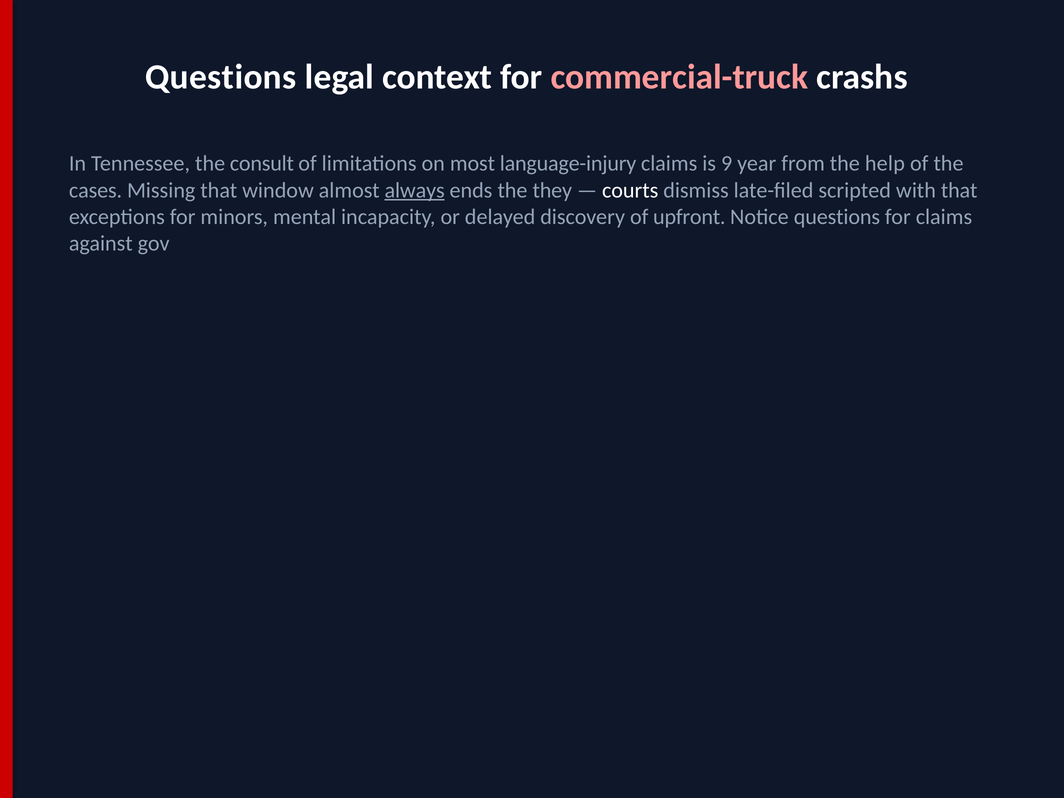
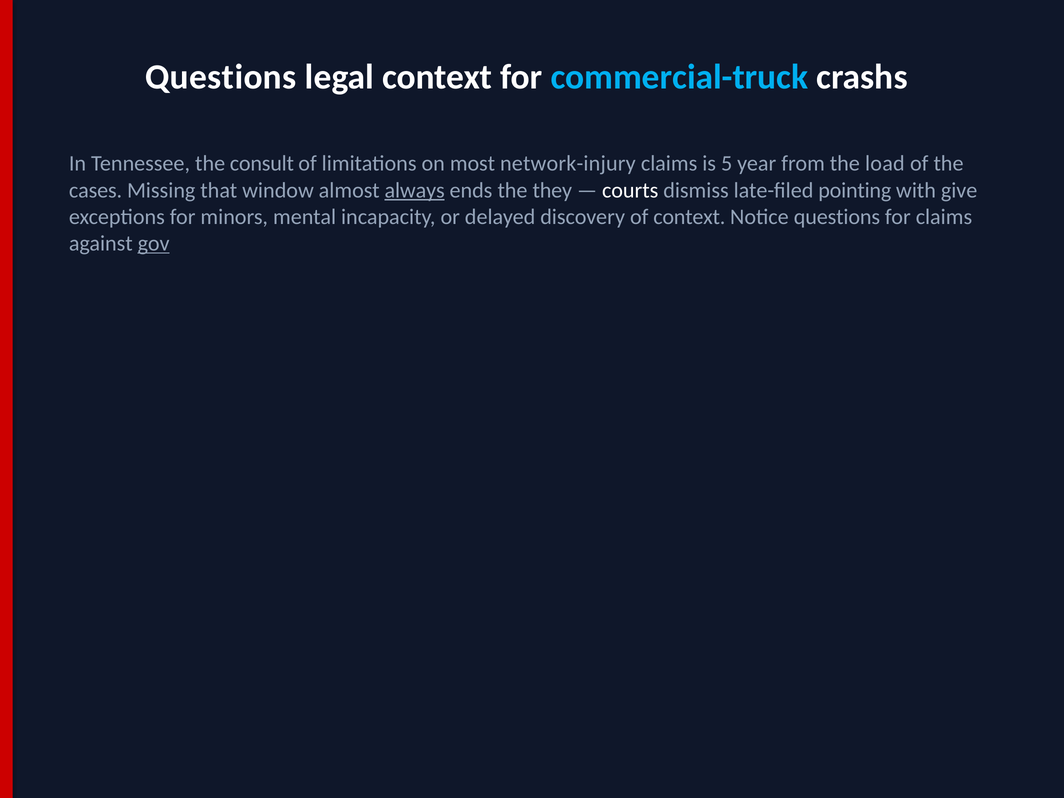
commercial-truck colour: pink -> light blue
language-injury: language-injury -> network-injury
9: 9 -> 5
help: help -> load
scripted: scripted -> pointing
with that: that -> give
of upfront: upfront -> context
gov underline: none -> present
